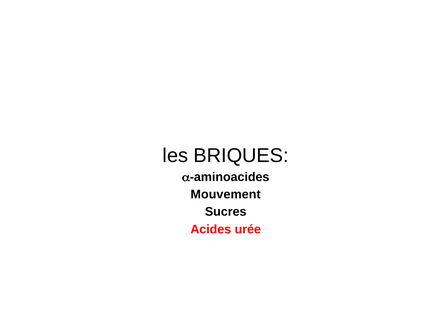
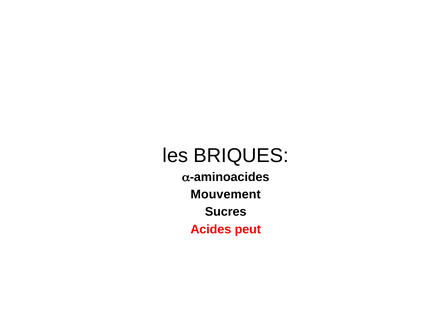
urée: urée -> peut
